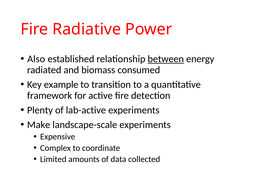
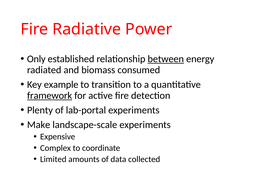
Also: Also -> Only
framework underline: none -> present
lab-active: lab-active -> lab-portal
